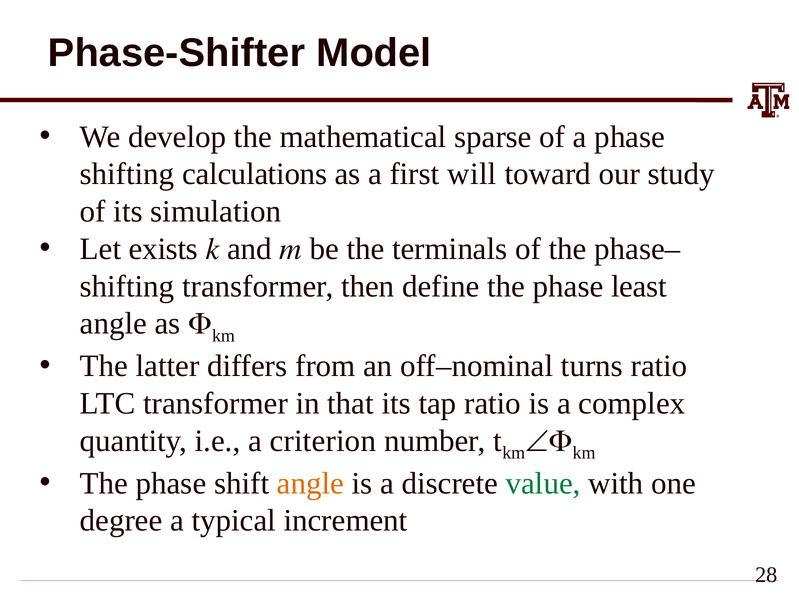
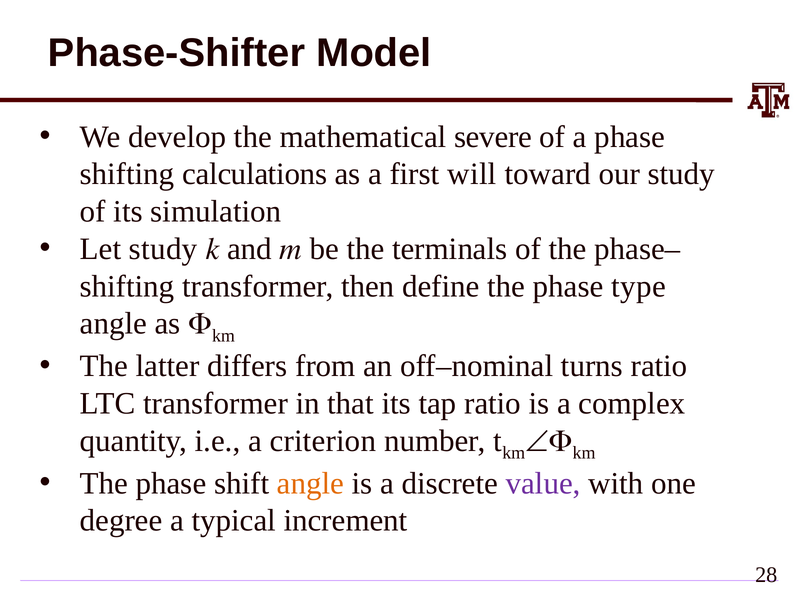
sparse: sparse -> severe
Let exists: exists -> study
least: least -> type
value colour: green -> purple
